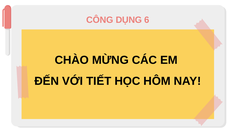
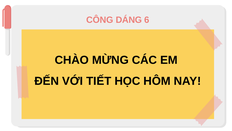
DỤNG: DỤNG -> DÁNG
